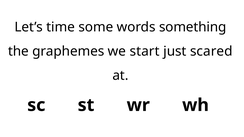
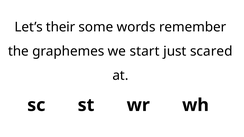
time: time -> their
something: something -> remember
